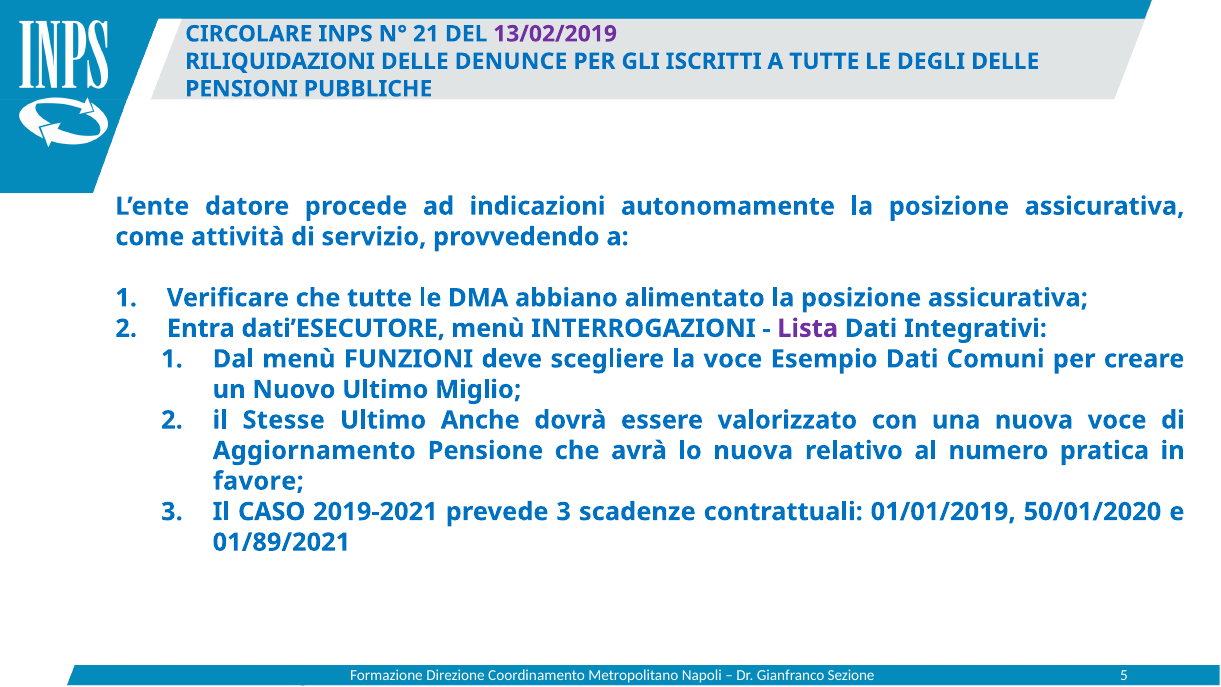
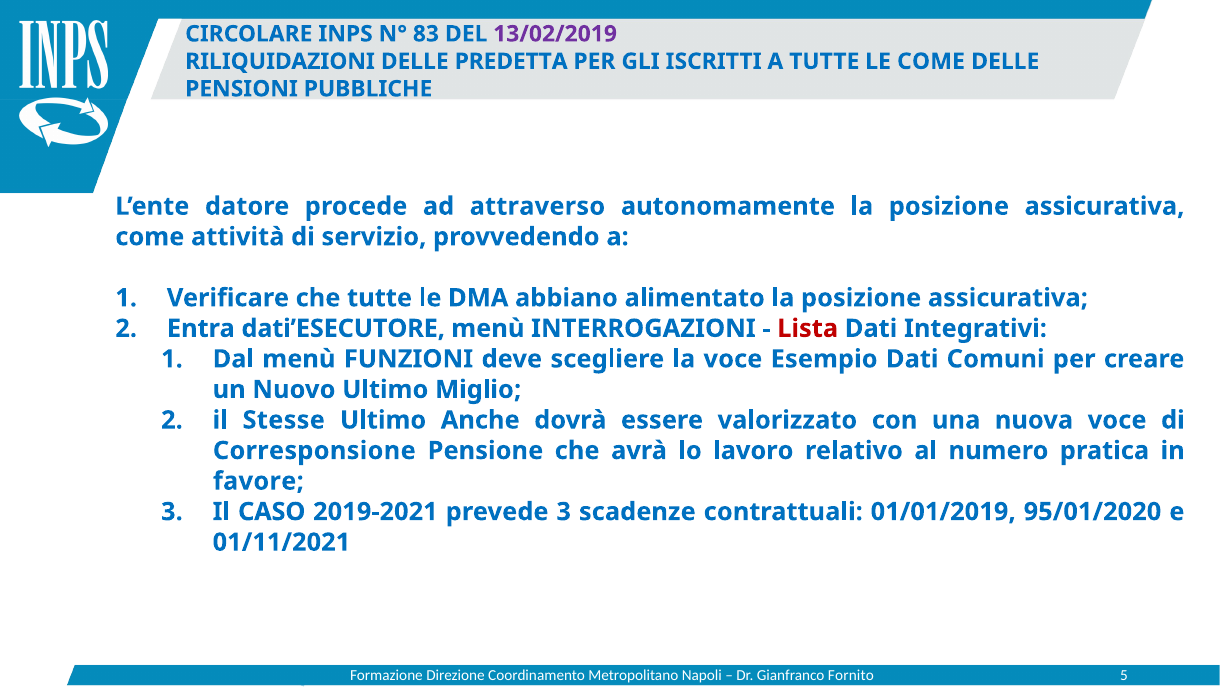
21: 21 -> 83
DENUNCE: DENUNCE -> PREDETTA
LE DEGLI: DEGLI -> COME
indicazioni: indicazioni -> attraverso
Lista colour: purple -> red
Aggiornamento: Aggiornamento -> Corresponsione
lo nuova: nuova -> lavoro
50/01/2020: 50/01/2020 -> 95/01/2020
01/89/2021: 01/89/2021 -> 01/11/2021
Sezione: Sezione -> Fornito
